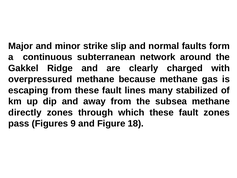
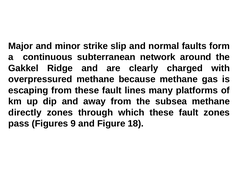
stabilized: stabilized -> platforms
